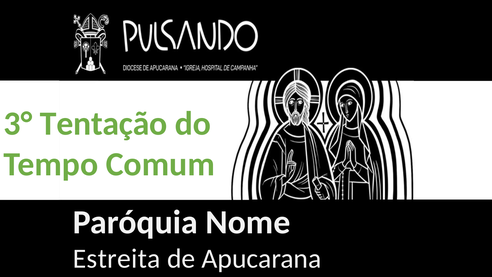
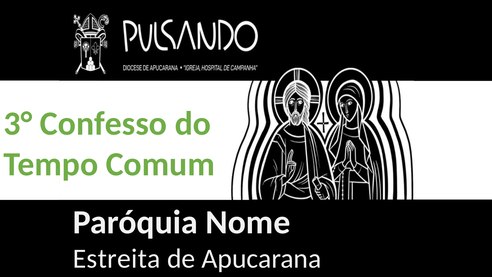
Tentação: Tentação -> Confesso
